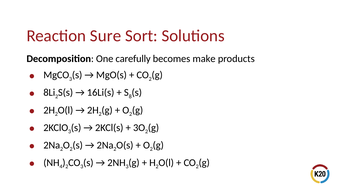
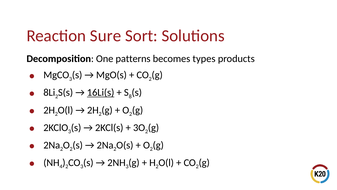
carefully: carefully -> patterns
make: make -> types
16Li(s underline: none -> present
